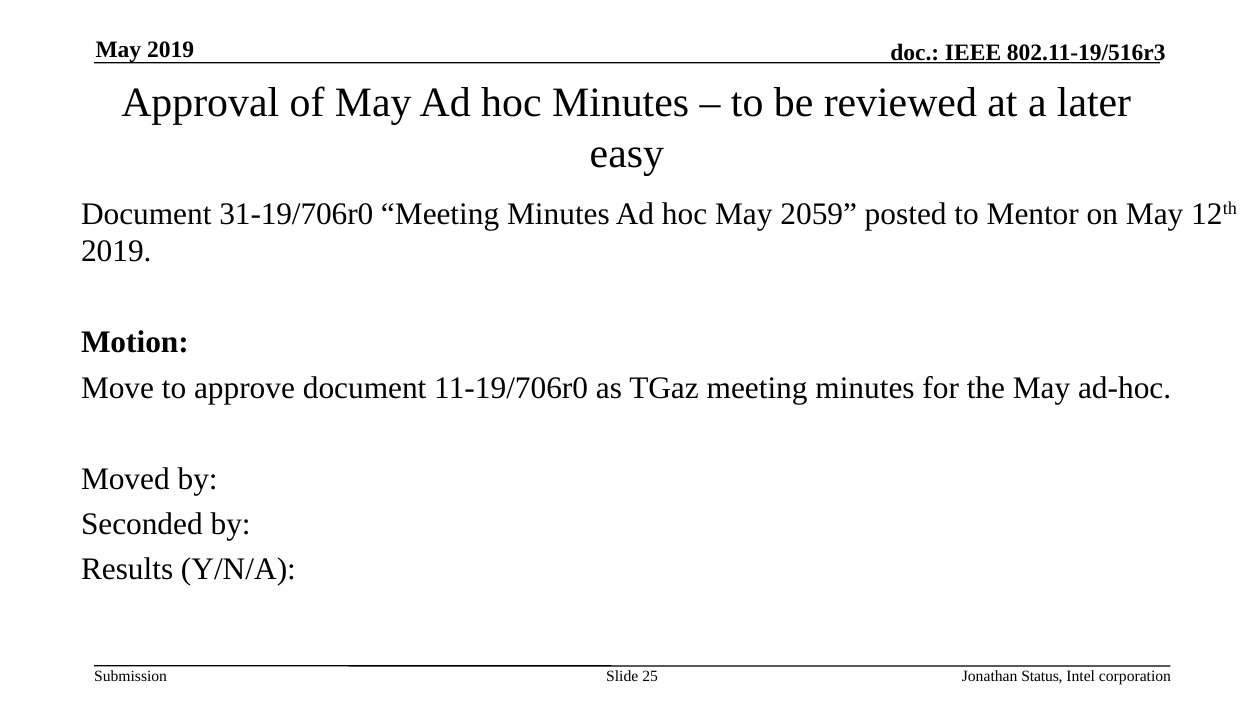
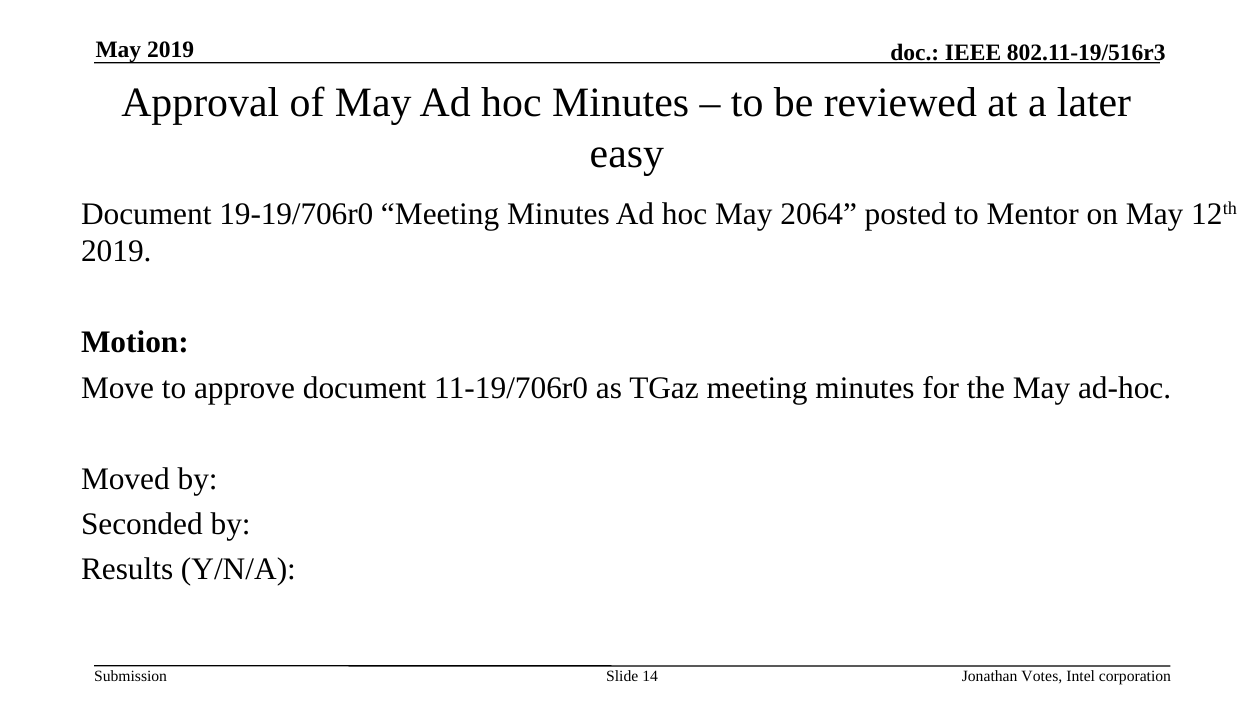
31-19/706r0: 31-19/706r0 -> 19-19/706r0
2059: 2059 -> 2064
25: 25 -> 14
Status: Status -> Votes
